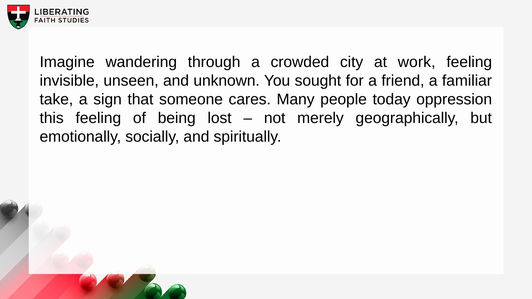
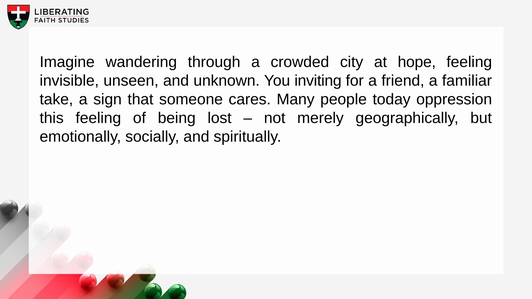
work: work -> hope
sought: sought -> inviting
